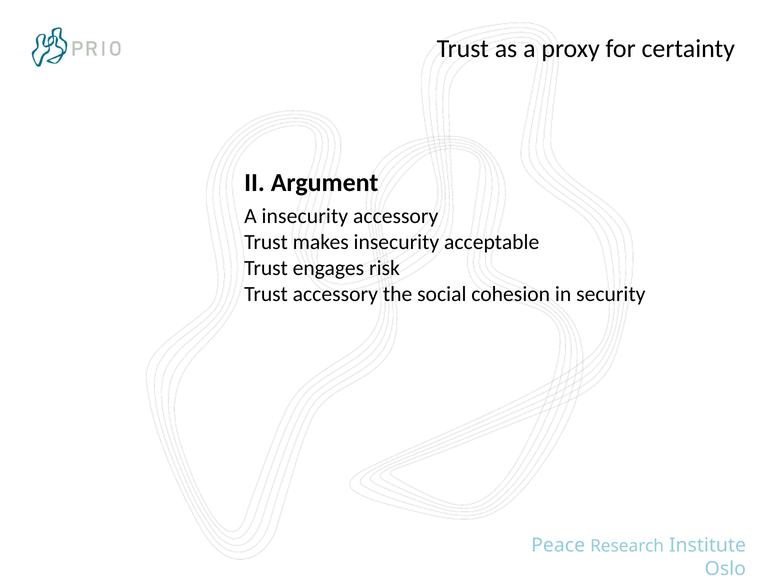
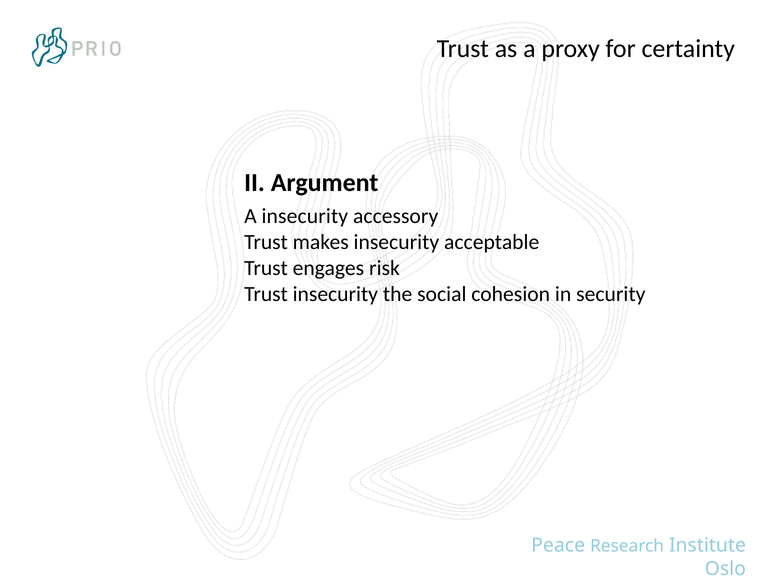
Trust accessory: accessory -> insecurity
